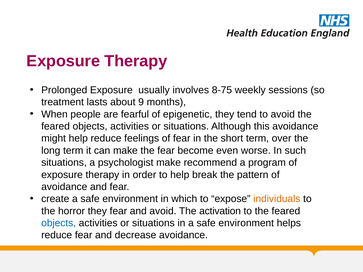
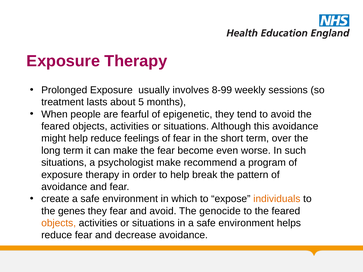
8-75: 8-75 -> 8-99
9: 9 -> 5
horror: horror -> genes
activation: activation -> genocide
objects at (59, 223) colour: blue -> orange
